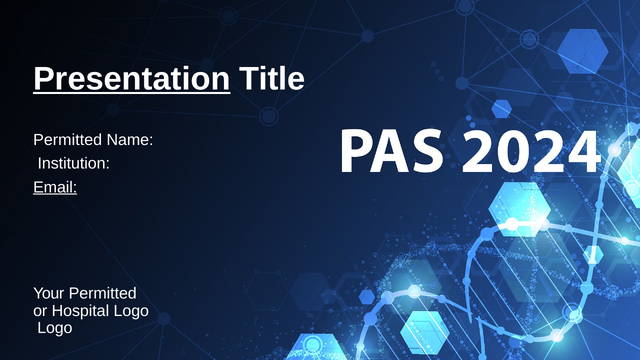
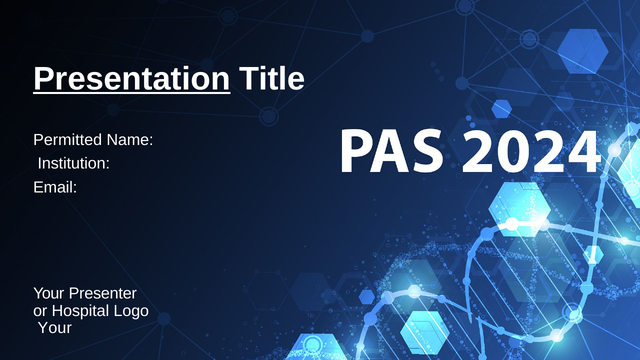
Email underline: present -> none
Your Permitted: Permitted -> Presenter
Logo at (55, 328): Logo -> Your
